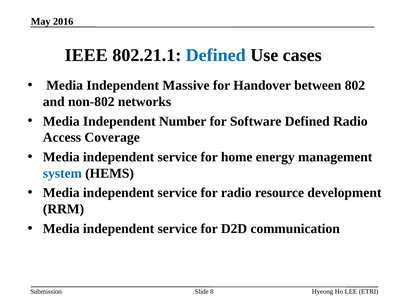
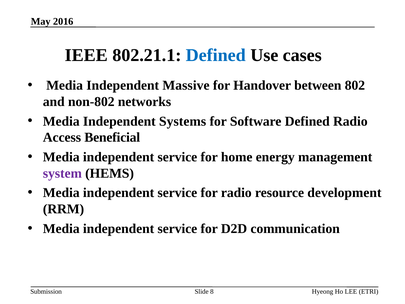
Number: Number -> Systems
Coverage: Coverage -> Beneficial
system colour: blue -> purple
